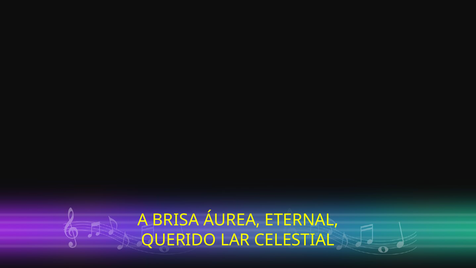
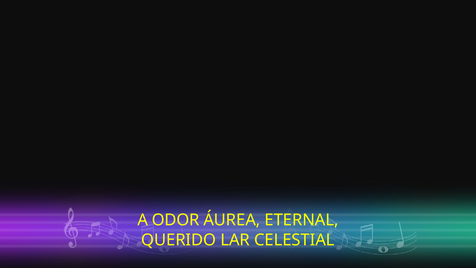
BRISA: BRISA -> ODOR
